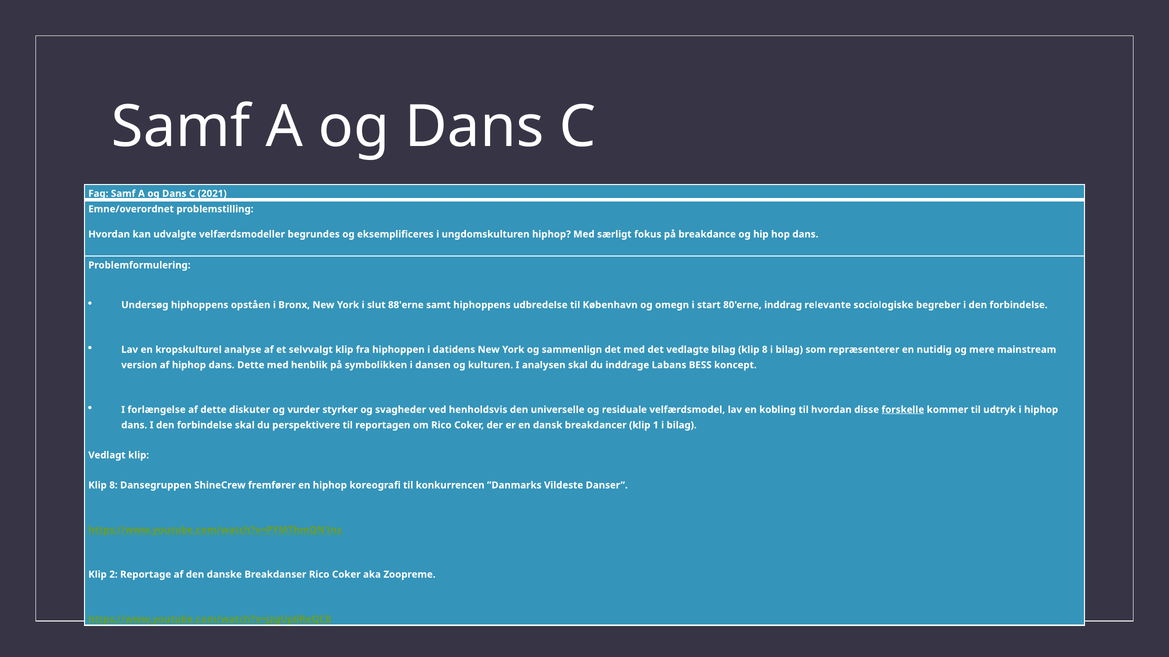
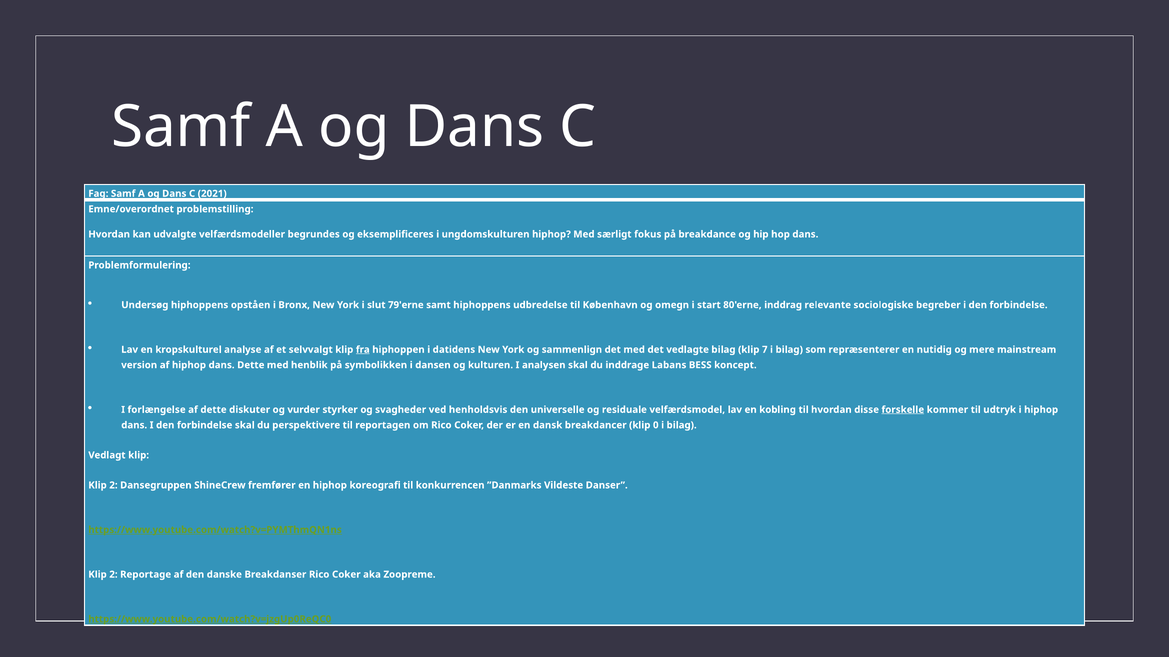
88'erne: 88'erne -> 79'erne
fra underline: none -> present
bilag klip 8: 8 -> 7
1: 1 -> 0
8 at (113, 486): 8 -> 2
